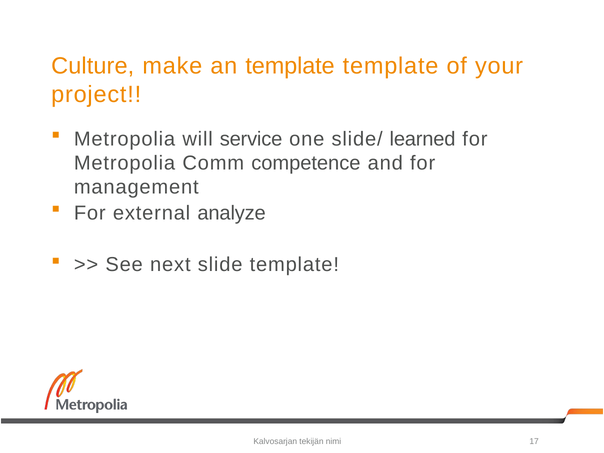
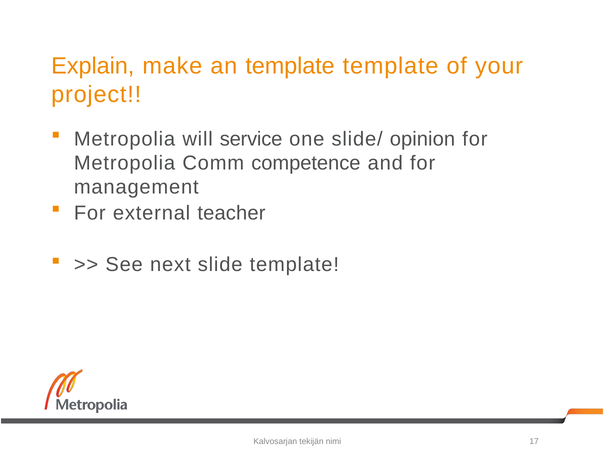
Culture: Culture -> Explain
learned: learned -> opinion
analyze: analyze -> teacher
